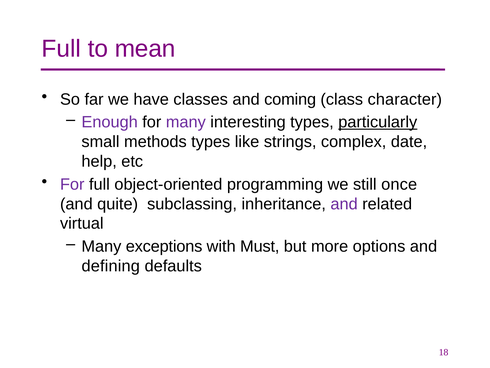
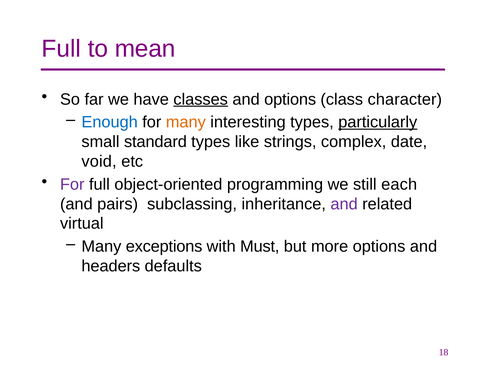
classes underline: none -> present
and coming: coming -> options
Enough colour: purple -> blue
many at (186, 122) colour: purple -> orange
methods: methods -> standard
help: help -> void
once: once -> each
quite: quite -> pairs
defining: defining -> headers
